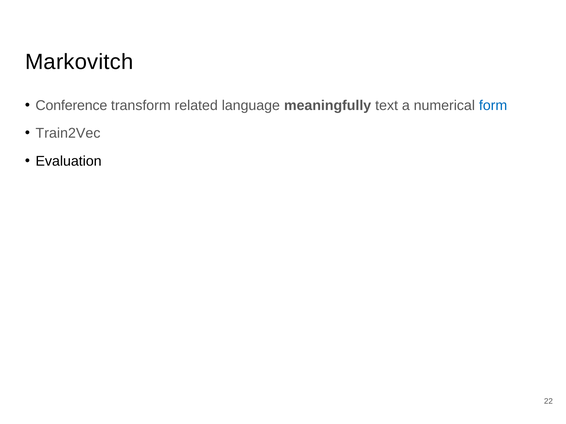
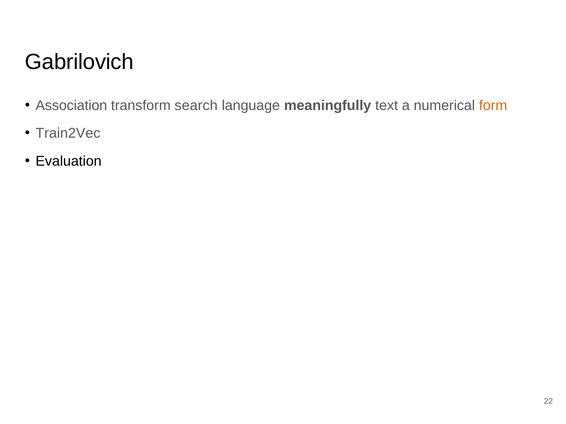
Markovitch: Markovitch -> Gabrilovich
Conference: Conference -> Association
related: related -> search
form colour: blue -> orange
